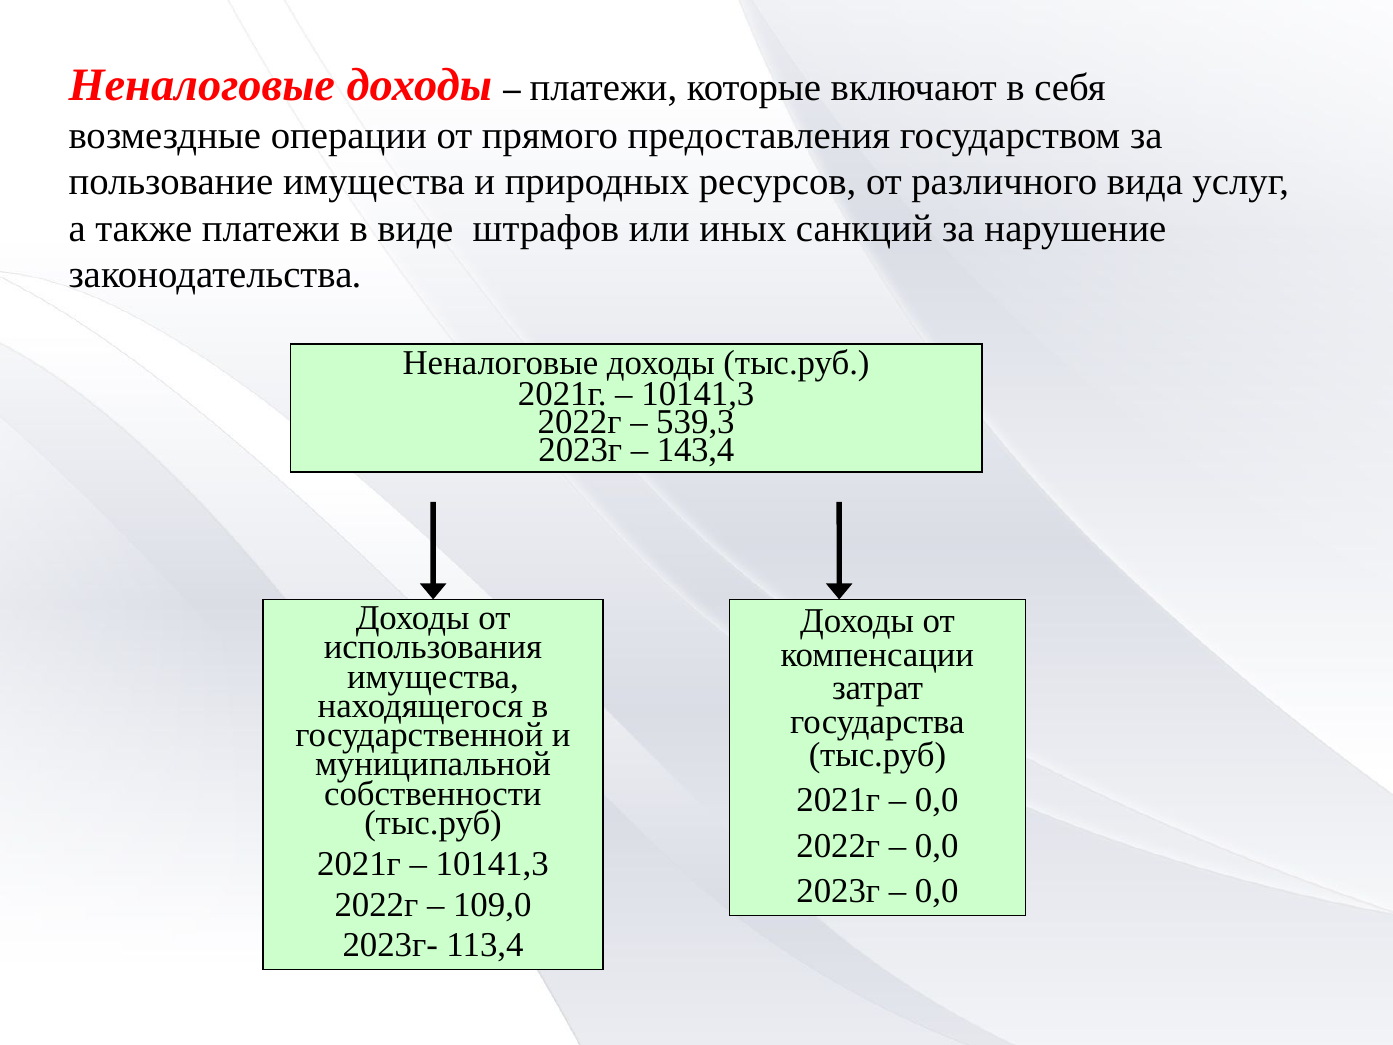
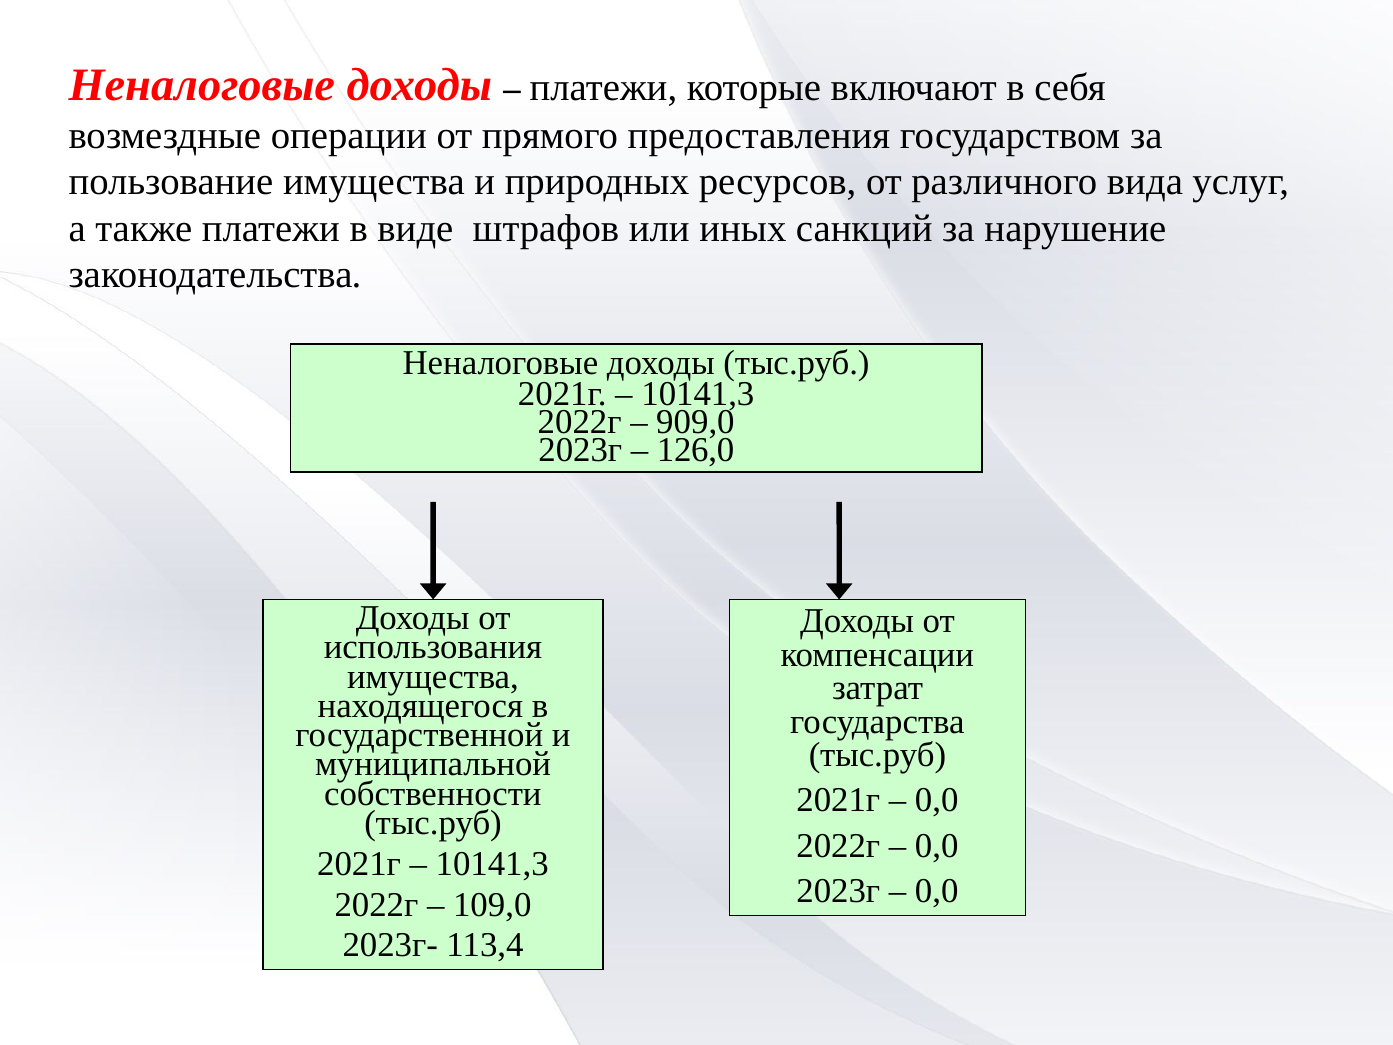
539,3: 539,3 -> 909,0
143,4: 143,4 -> 126,0
